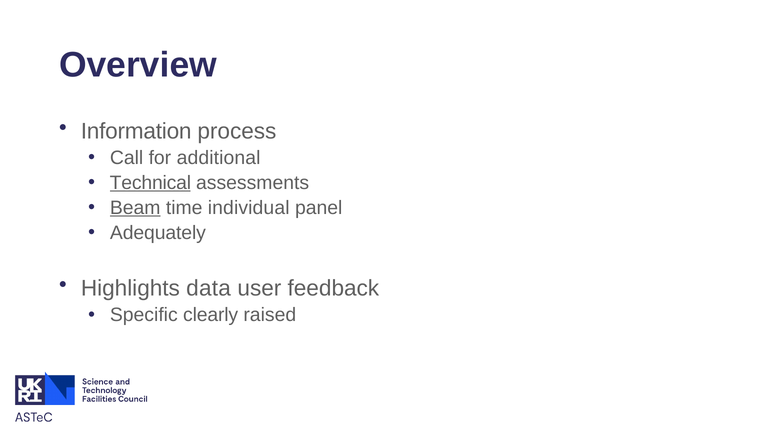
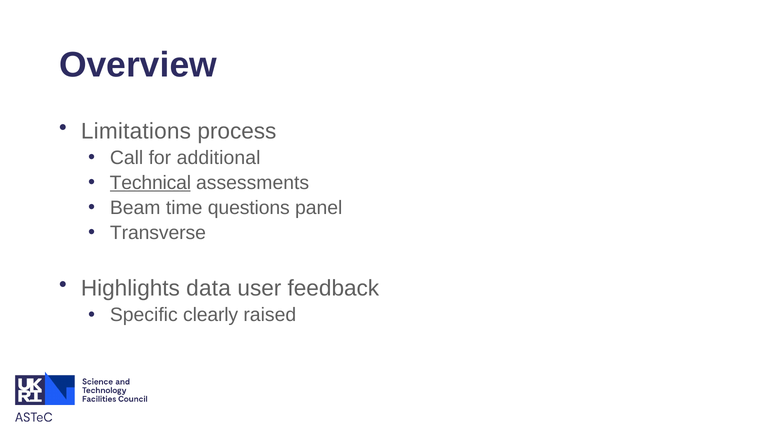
Information: Information -> Limitations
Beam underline: present -> none
individual: individual -> questions
Adequately: Adequately -> Transverse
